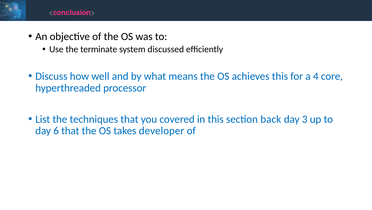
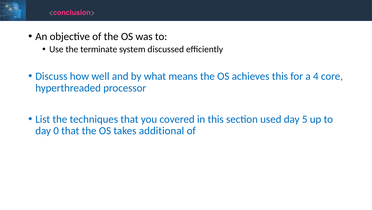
back: back -> used
3: 3 -> 5
6: 6 -> 0
developer: developer -> additional
